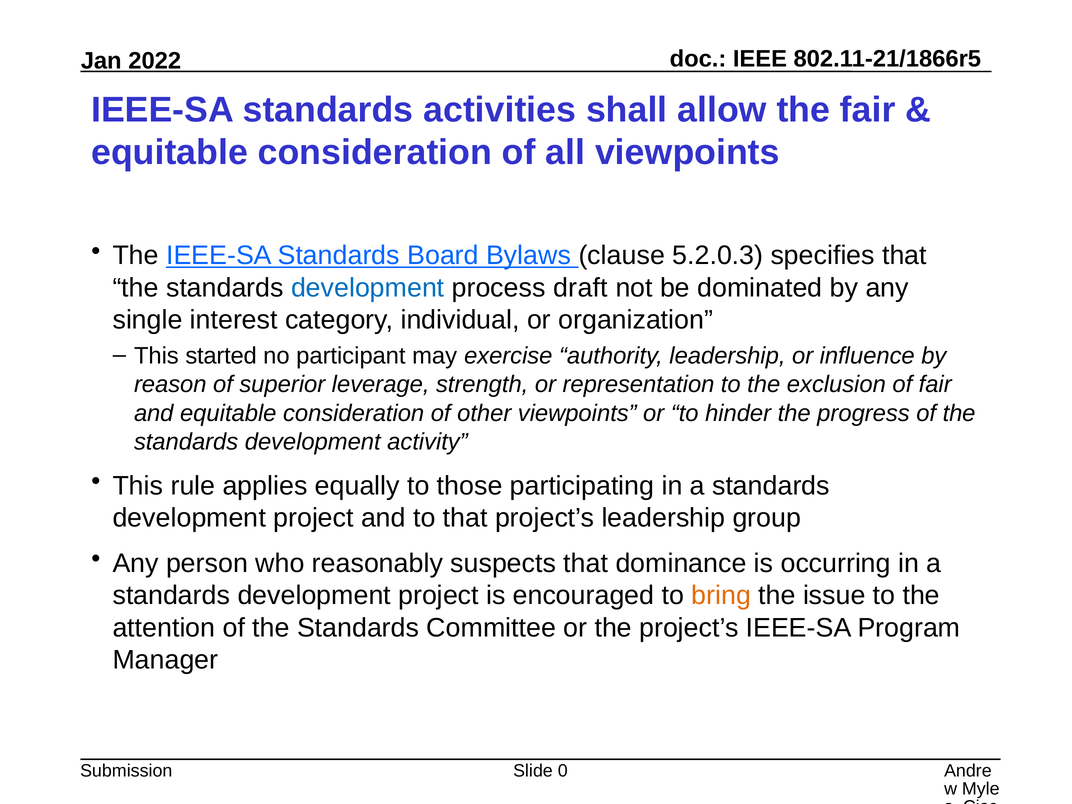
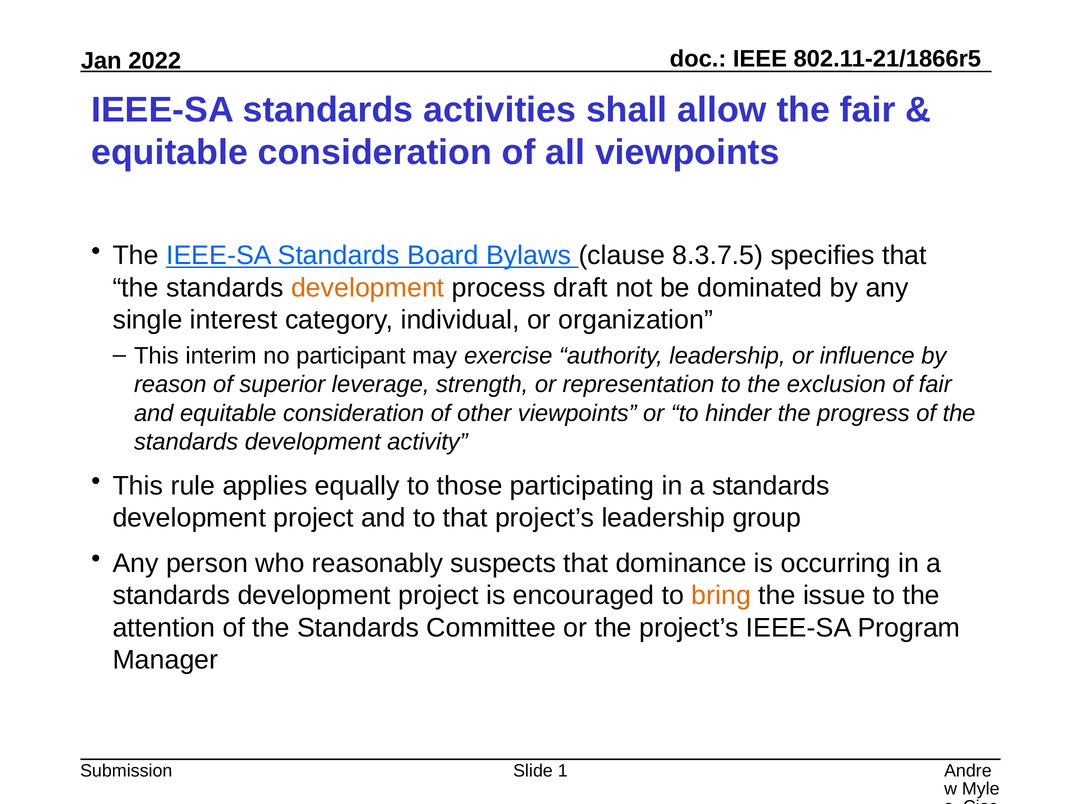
5.2.0.3: 5.2.0.3 -> 8.3.7.5
development at (368, 288) colour: blue -> orange
started: started -> interim
0: 0 -> 1
